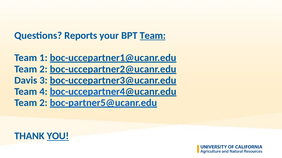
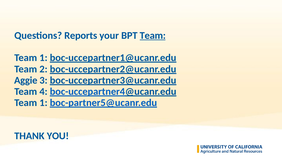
Davis: Davis -> Aggie
2 at (43, 103): 2 -> 1
YOU underline: present -> none
